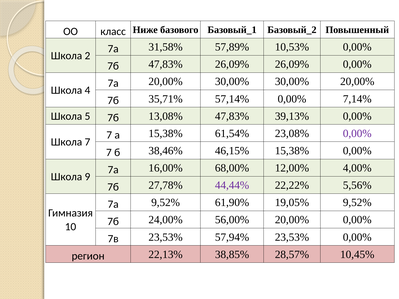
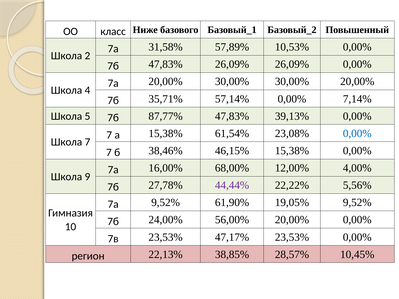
13,08%: 13,08% -> 87,77%
0,00% at (357, 134) colour: purple -> blue
57,94%: 57,94% -> 47,17%
